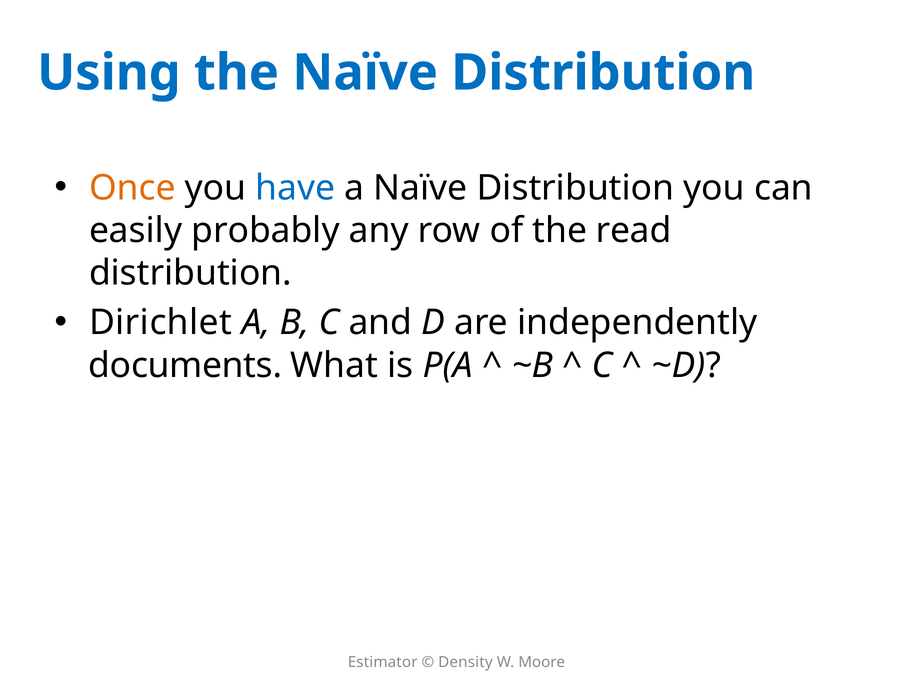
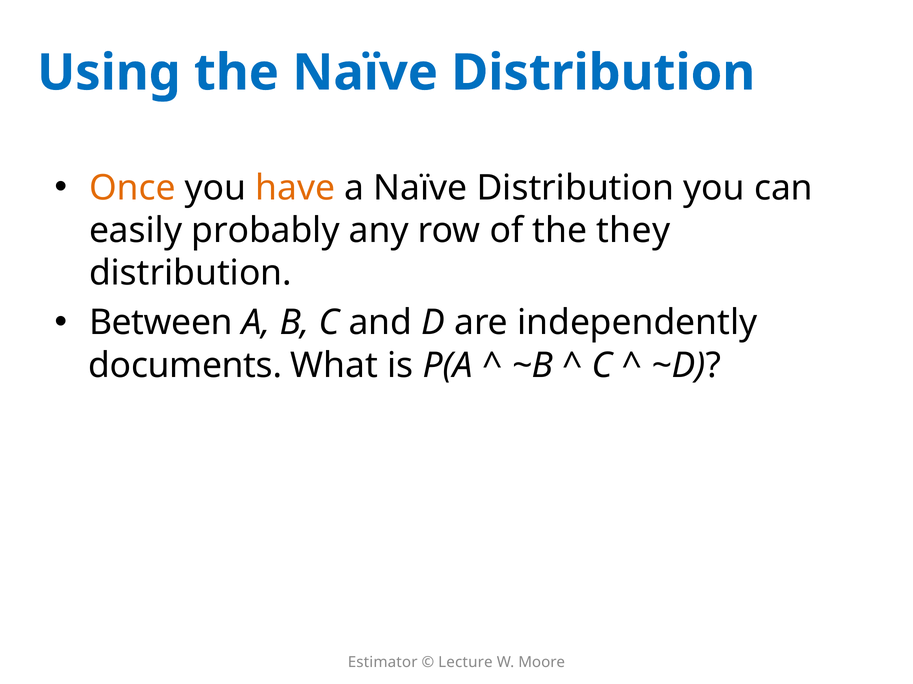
have colour: blue -> orange
read: read -> they
Dirichlet: Dirichlet -> Between
Density: Density -> Lecture
